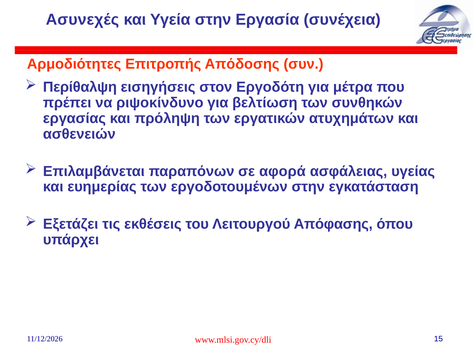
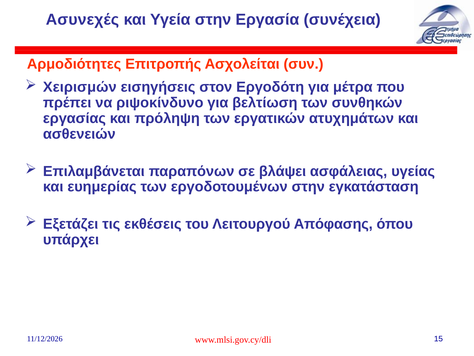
Απόδοσης: Απόδοσης -> Ασχολείται
Περίθαλψη: Περίθαλψη -> Χειρισμών
αφορά: αφορά -> βλάψει
